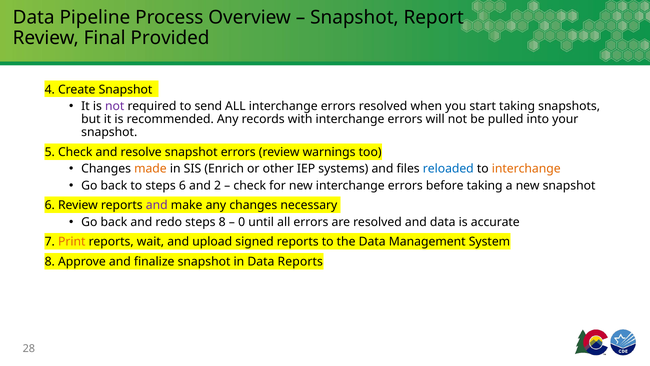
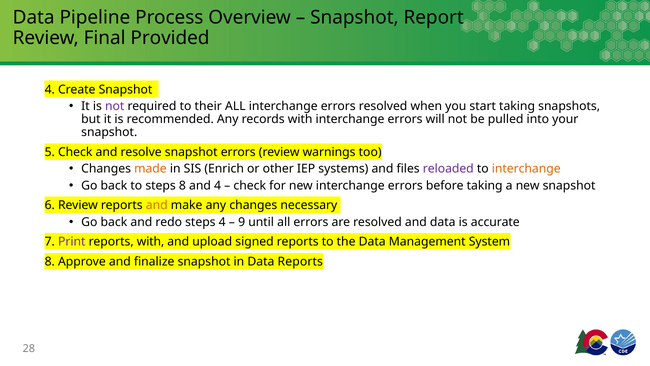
send: send -> their
reloaded colour: blue -> purple
steps 6: 6 -> 8
and 2: 2 -> 4
and at (157, 205) colour: purple -> orange
steps 8: 8 -> 4
0: 0 -> 9
Print colour: orange -> purple
reports wait: wait -> with
